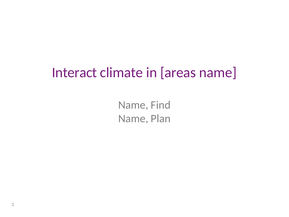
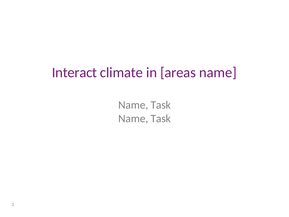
Find at (161, 105): Find -> Task
Plan at (161, 118): Plan -> Task
